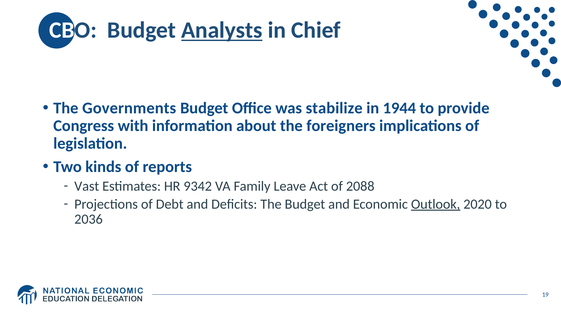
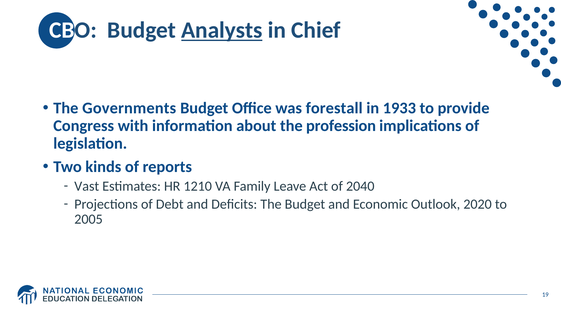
stabilize: stabilize -> forestall
1944: 1944 -> 1933
foreigners: foreigners -> profession
9342: 9342 -> 1210
2088: 2088 -> 2040
Outlook underline: present -> none
2036: 2036 -> 2005
